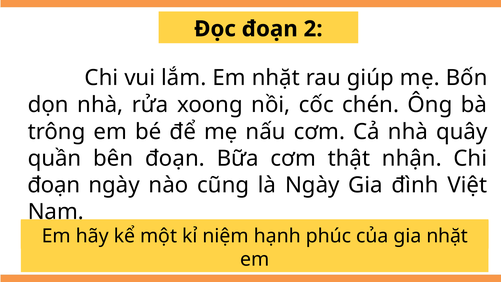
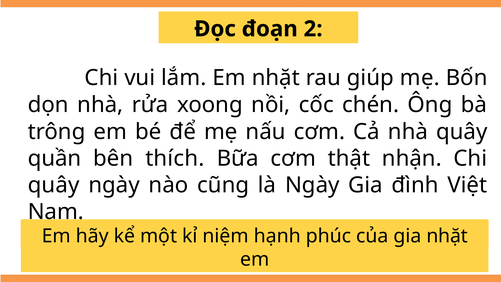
bên đoạn: đoạn -> thích
đoạn at (54, 185): đoạn -> quây
